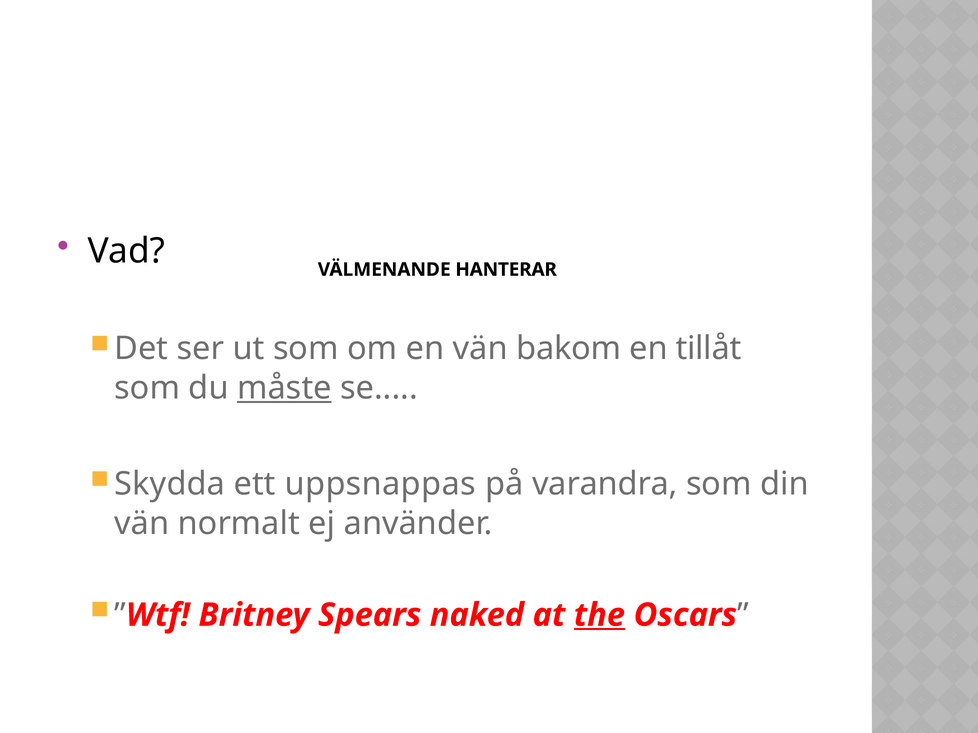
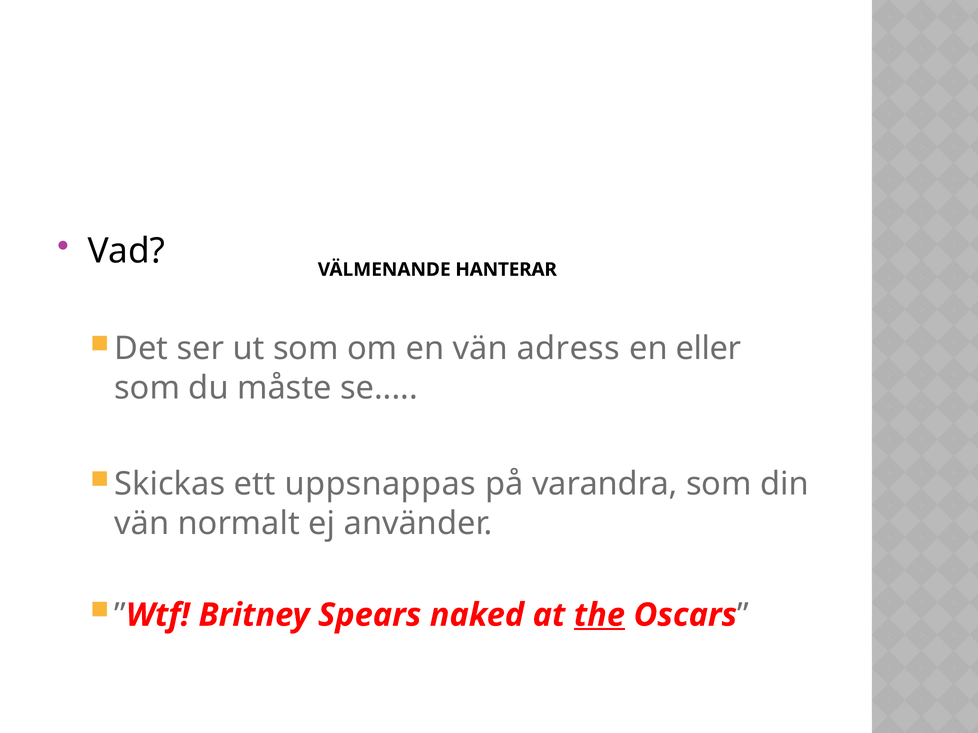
bakom: bakom -> adress
tillåt: tillåt -> eller
måste underline: present -> none
Skydda: Skydda -> Skickas
